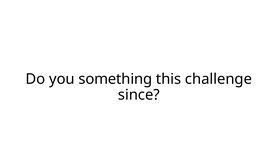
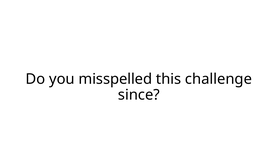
something: something -> misspelled
